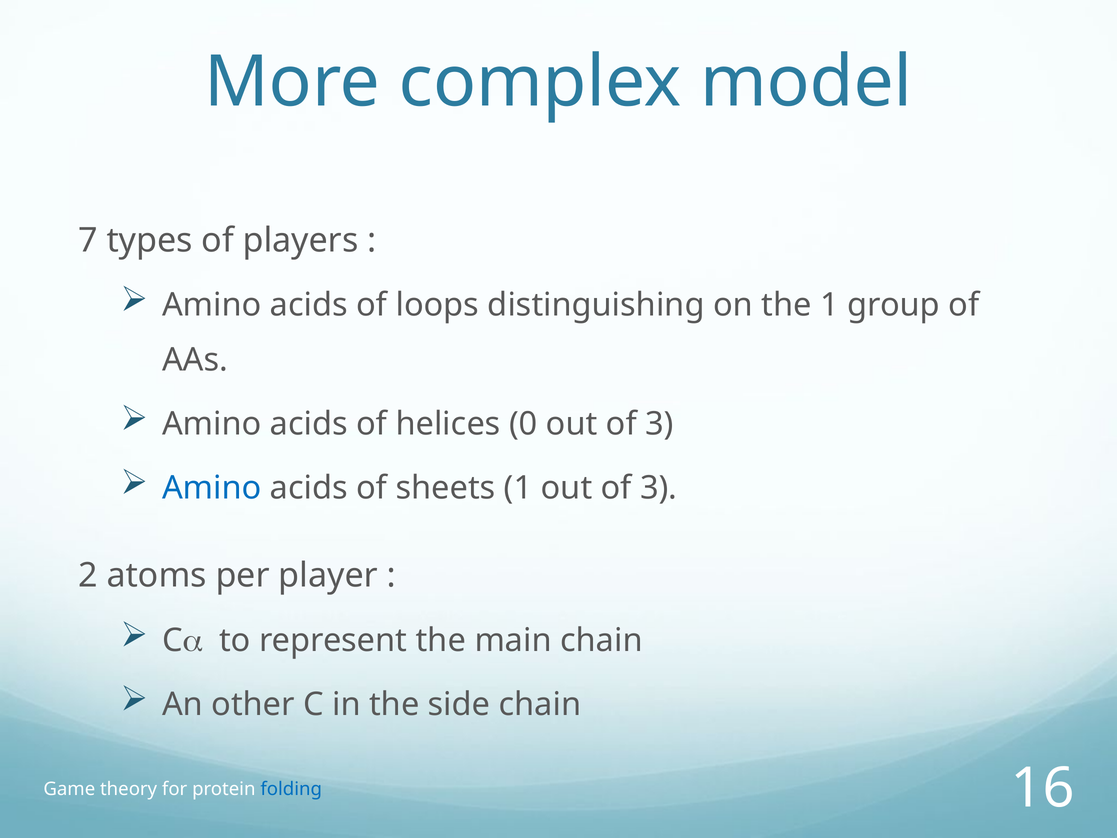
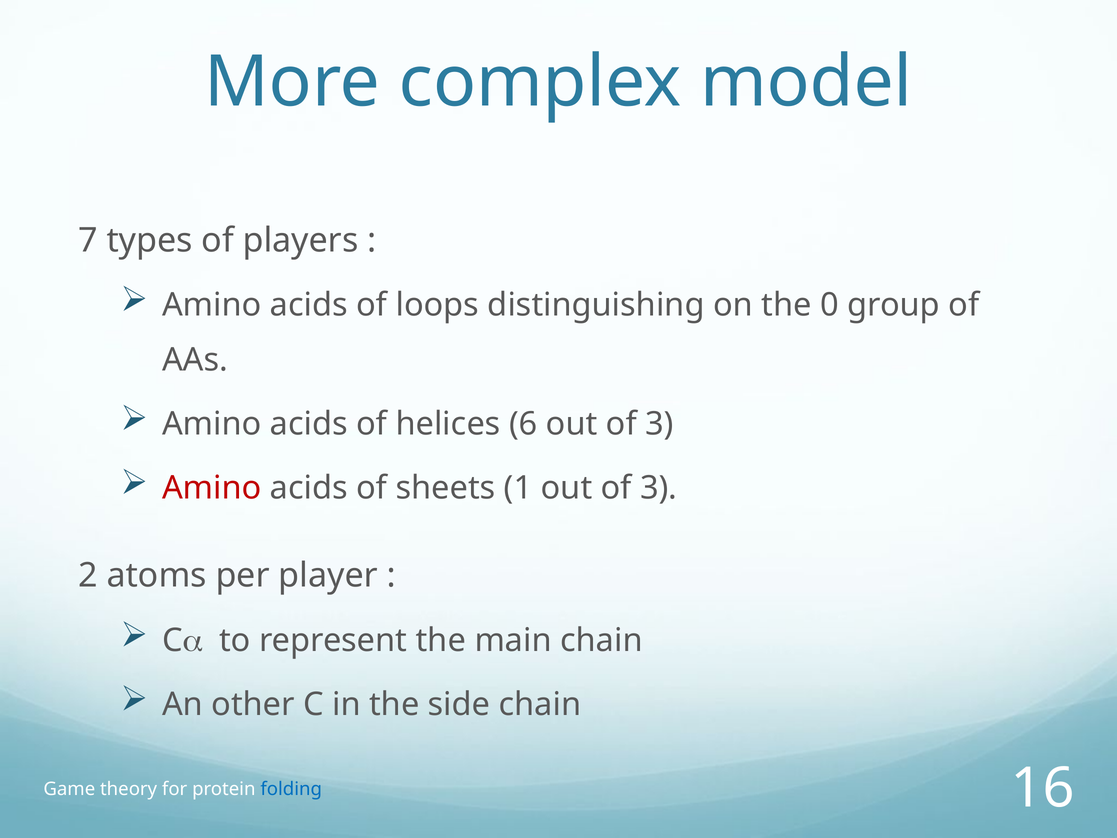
the 1: 1 -> 0
0: 0 -> 6
Amino at (212, 488) colour: blue -> red
